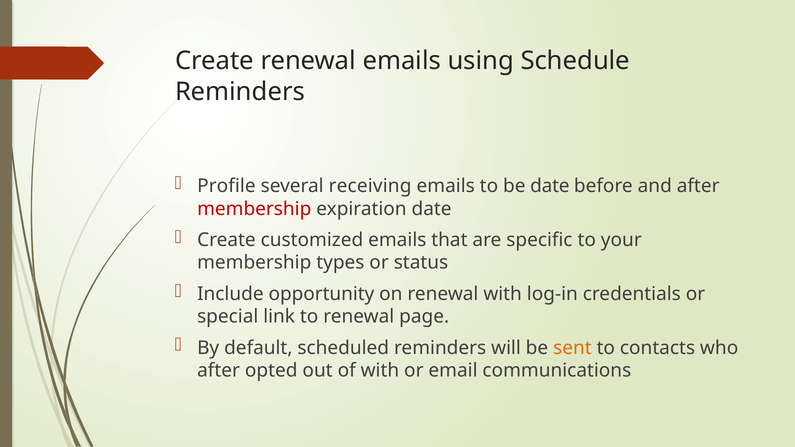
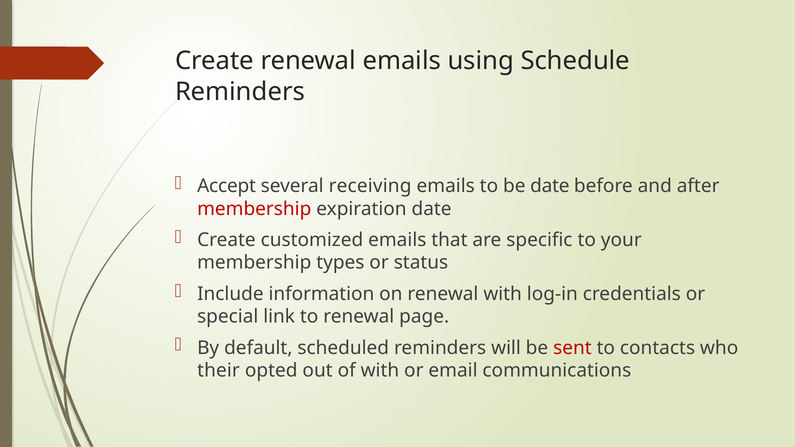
Profile: Profile -> Accept
opportunity: opportunity -> information
sent colour: orange -> red
after at (219, 371): after -> their
